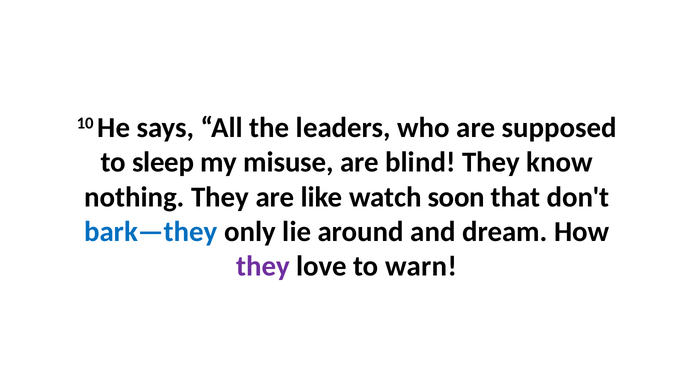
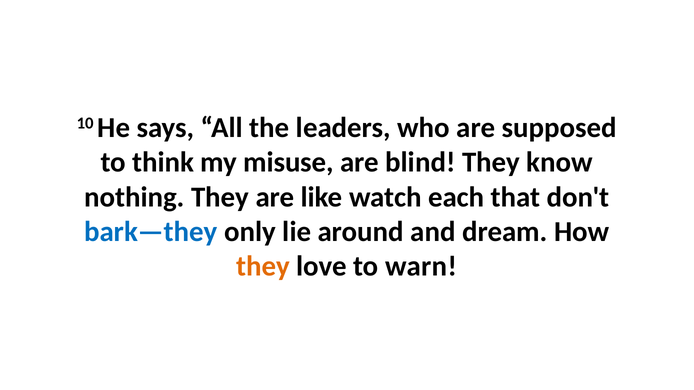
sleep: sleep -> think
soon: soon -> each
they at (263, 267) colour: purple -> orange
